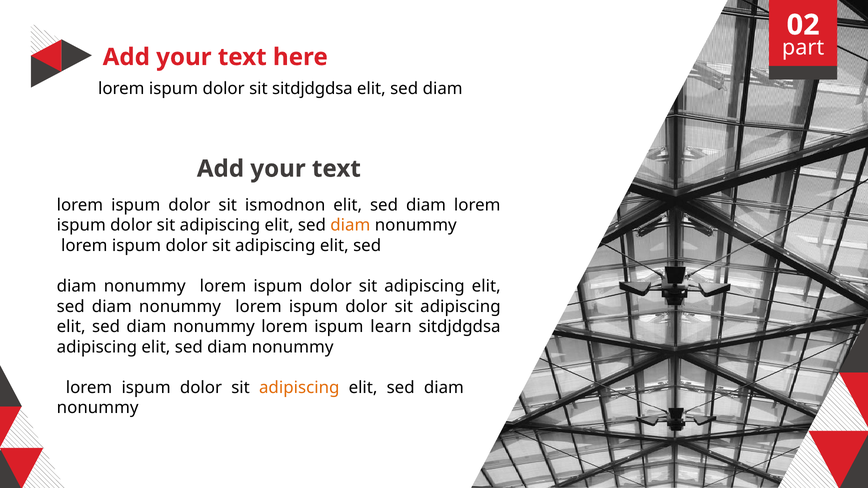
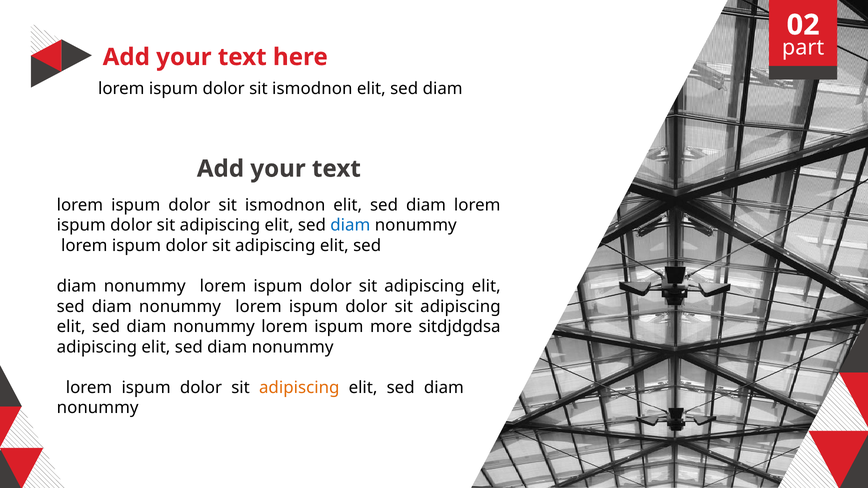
sitdjdgdsa at (312, 89): sitdjdgdsa -> ismodnon
diam at (350, 226) colour: orange -> blue
learn: learn -> more
